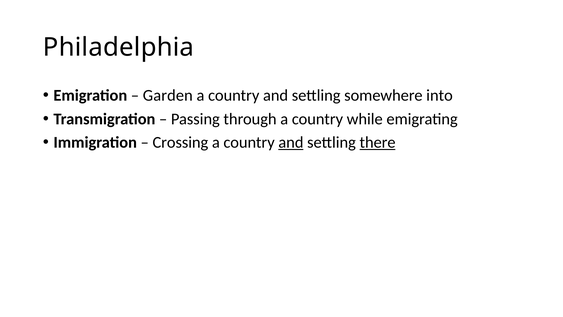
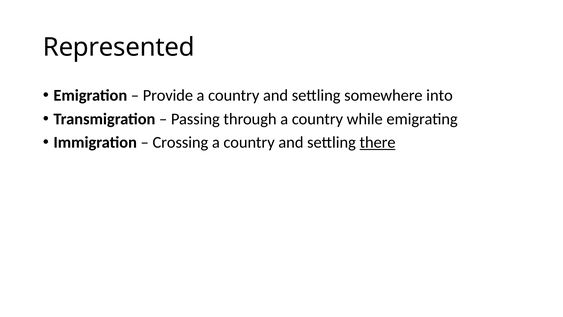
Philadelphia: Philadelphia -> Represented
Garden: Garden -> Provide
and at (291, 142) underline: present -> none
